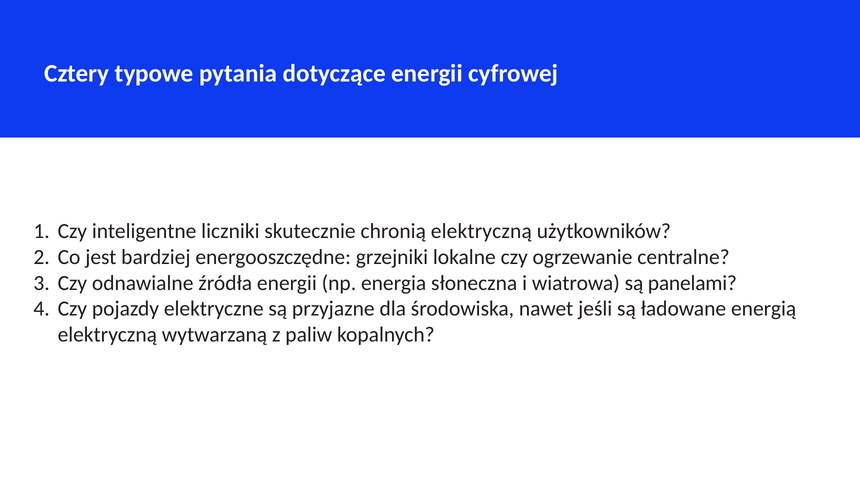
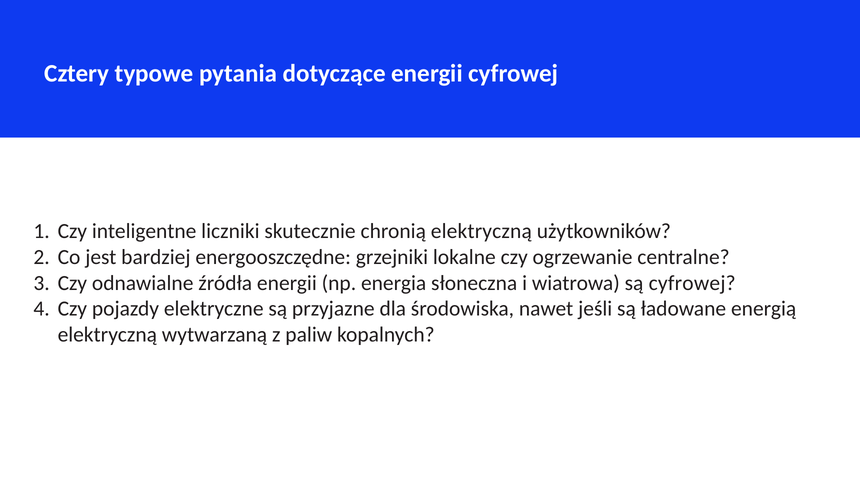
są panelami: panelami -> cyfrowej
